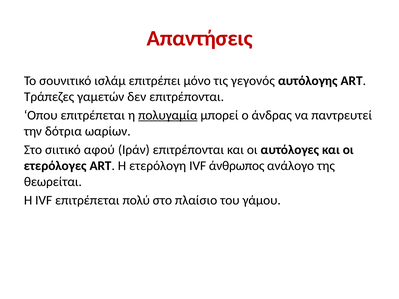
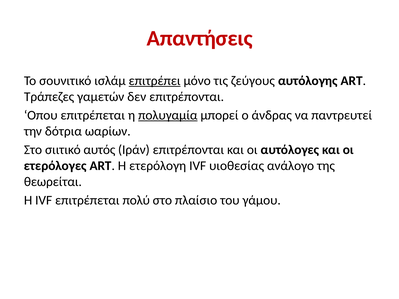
επιτρέπει underline: none -> present
γεγονός: γεγονός -> ζεύγους
αφού: αφού -> αυτός
άνθρωπος: άνθρωπος -> υιοθεσίας
